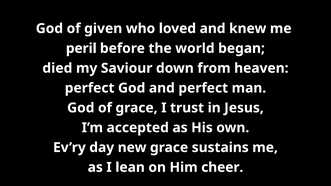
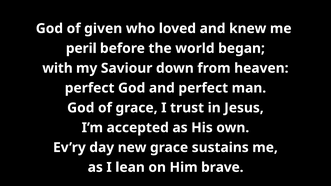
died: died -> with
cheer: cheer -> brave
